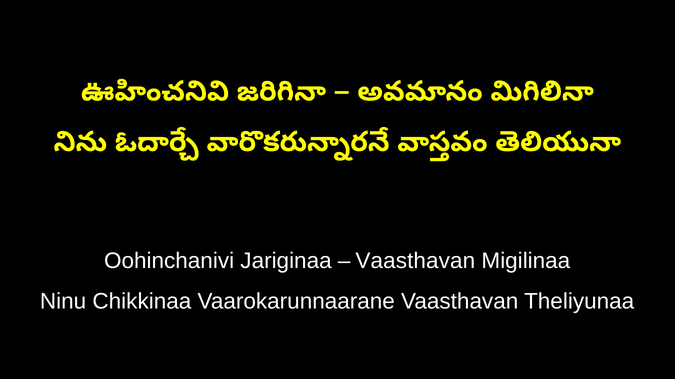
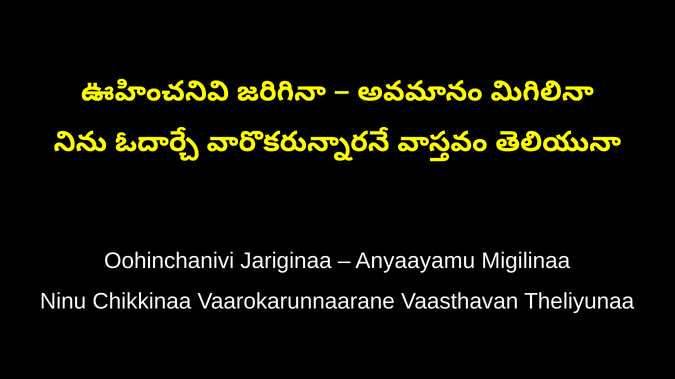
Vaasthavan at (415, 261): Vaasthavan -> Anyaayamu
